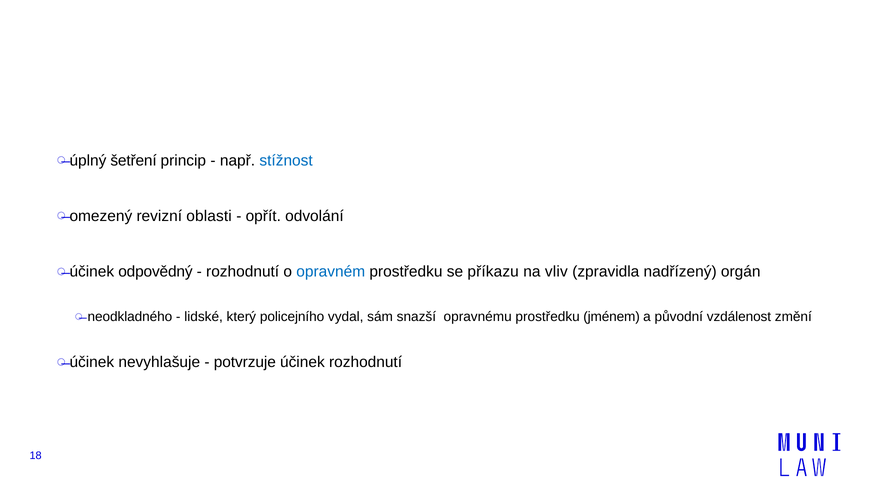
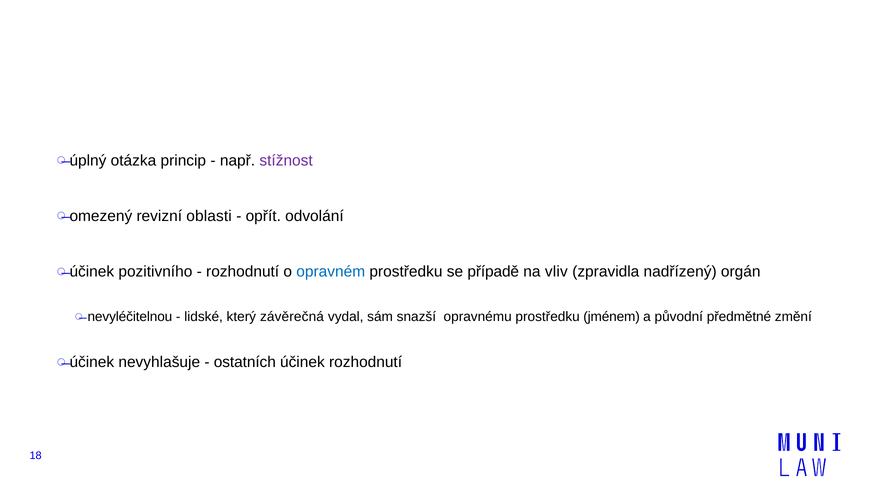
šetření: šetření -> otázka
stížnost colour: blue -> purple
odpovědný: odpovědný -> pozitivního
příkazu: příkazu -> případě
neodkladného: neodkladného -> nevyléčitelnou
policejního: policejního -> závěrečná
vzdálenost: vzdálenost -> předmětné
potvrzuje: potvrzuje -> ostatních
